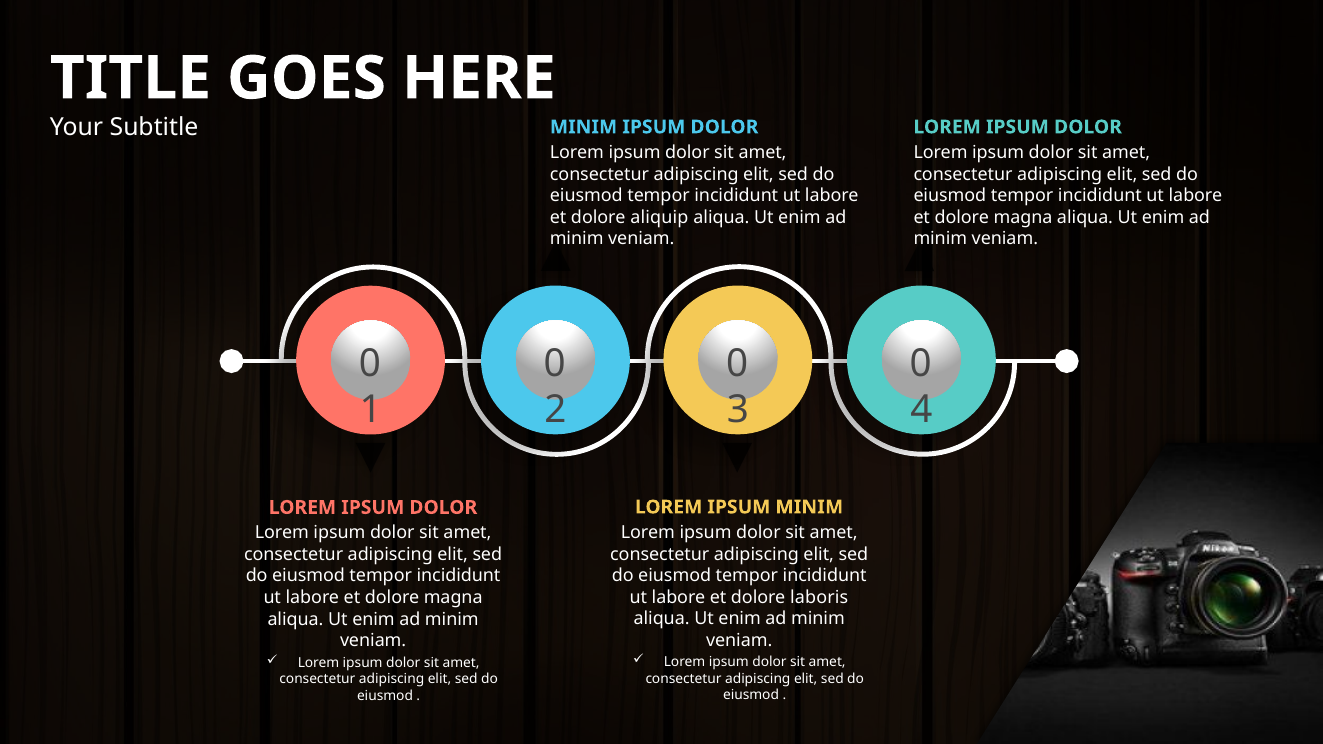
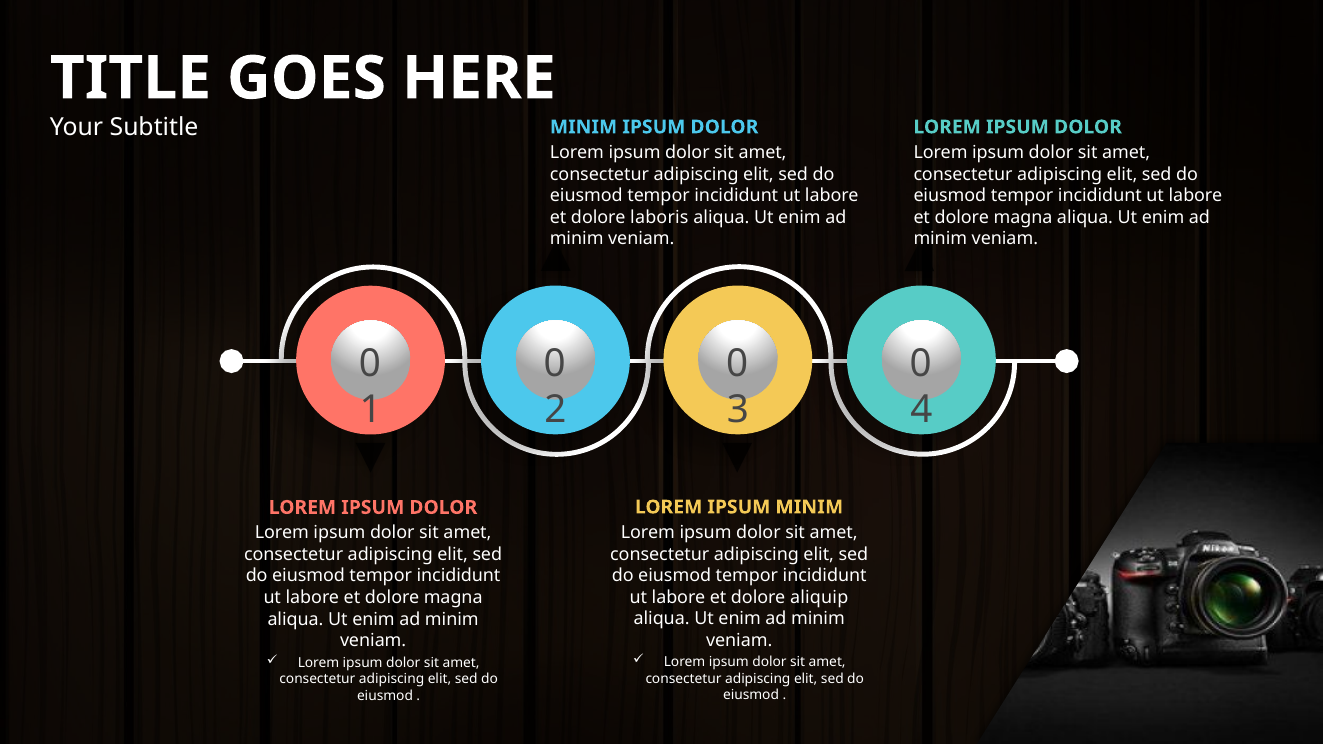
aliquip: aliquip -> laboris
laboris: laboris -> aliquip
